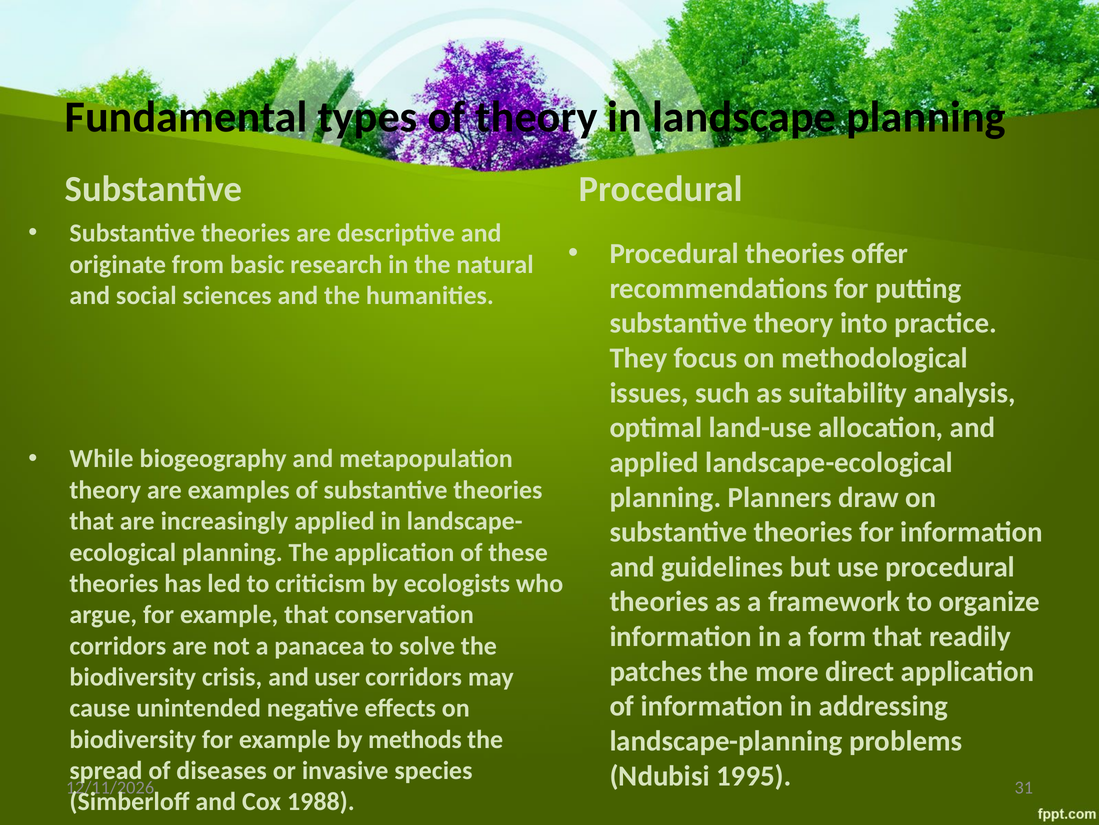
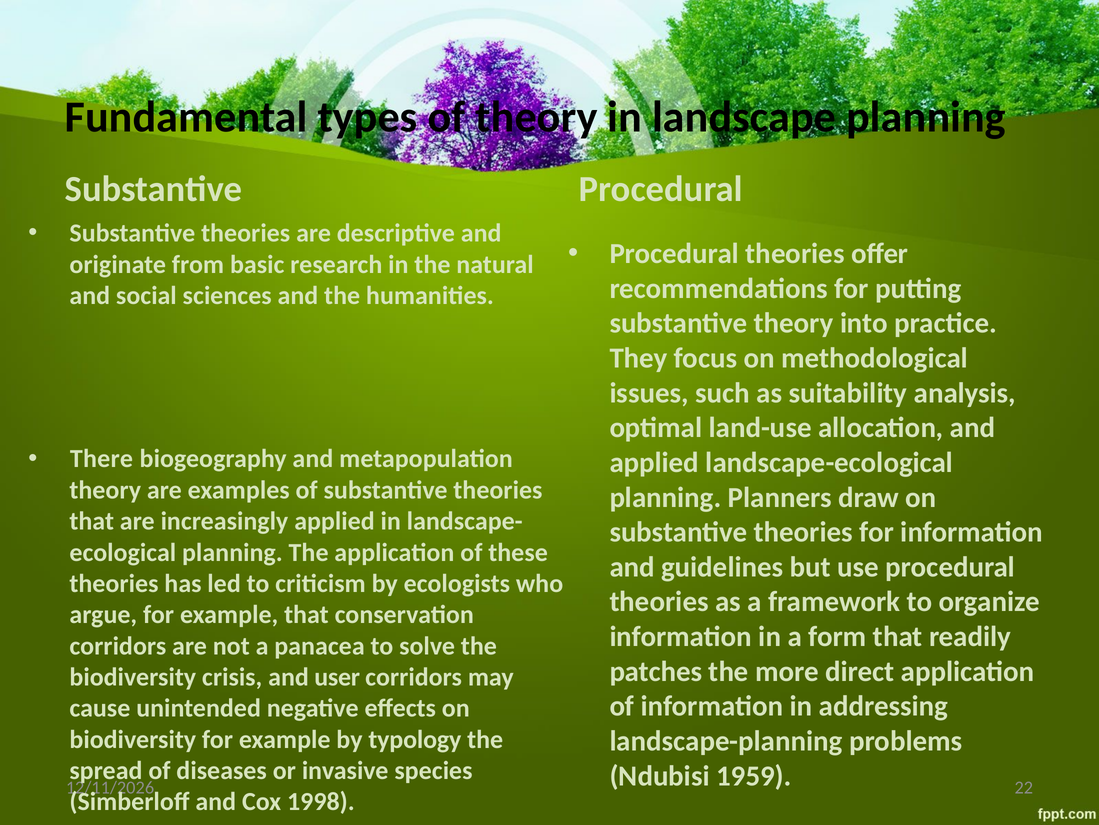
While: While -> There
methods: methods -> typology
1995: 1995 -> 1959
31: 31 -> 22
1988: 1988 -> 1998
